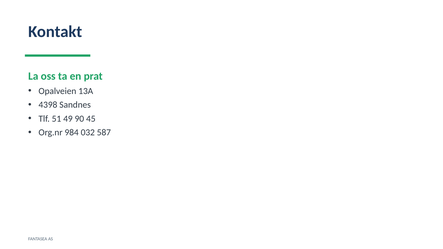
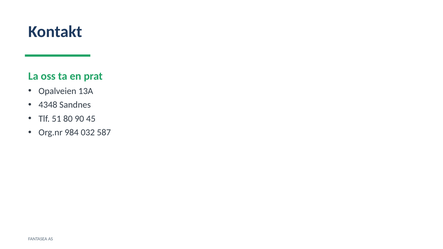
4398: 4398 -> 4348
49: 49 -> 80
